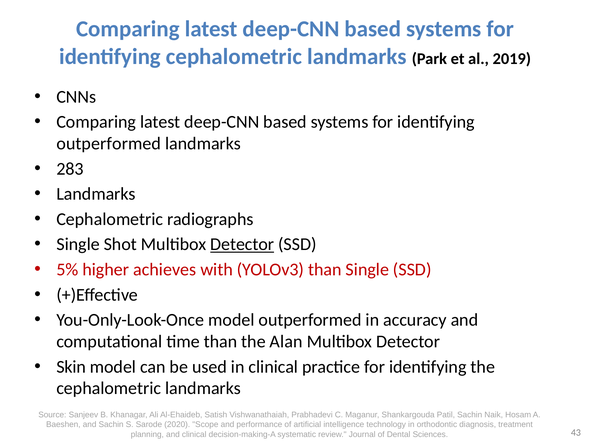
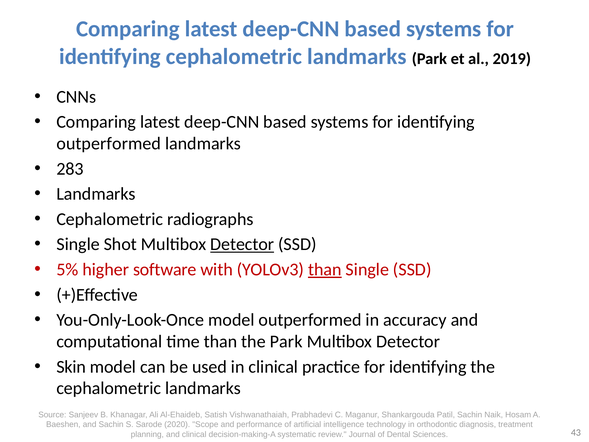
achieves: achieves -> software
than at (325, 269) underline: none -> present
the Alan: Alan -> Park
